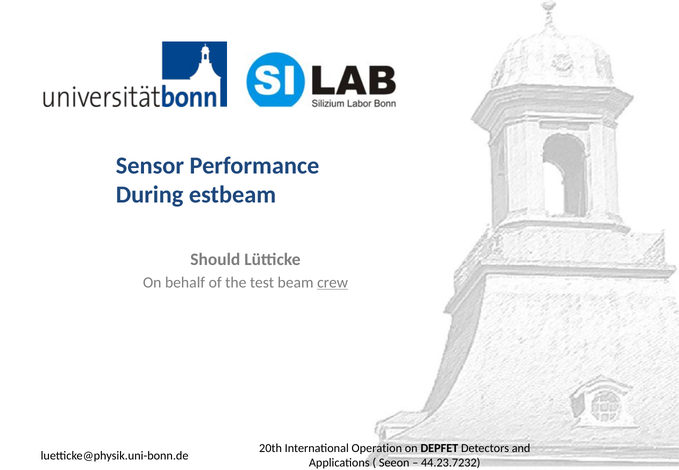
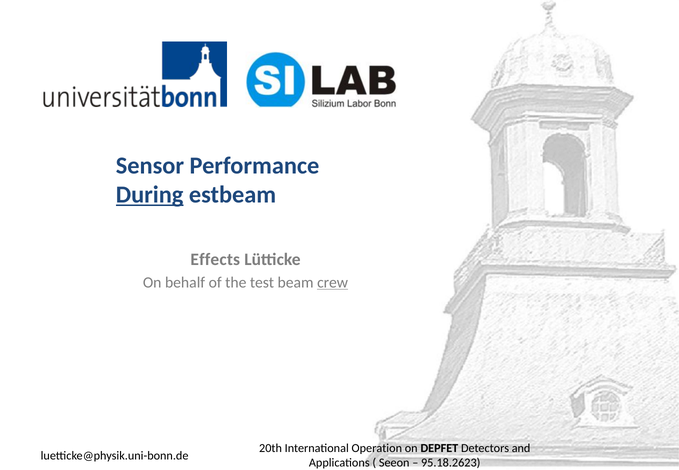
During underline: none -> present
Should: Should -> Effects
44.23.7232: 44.23.7232 -> 95.18.2623
